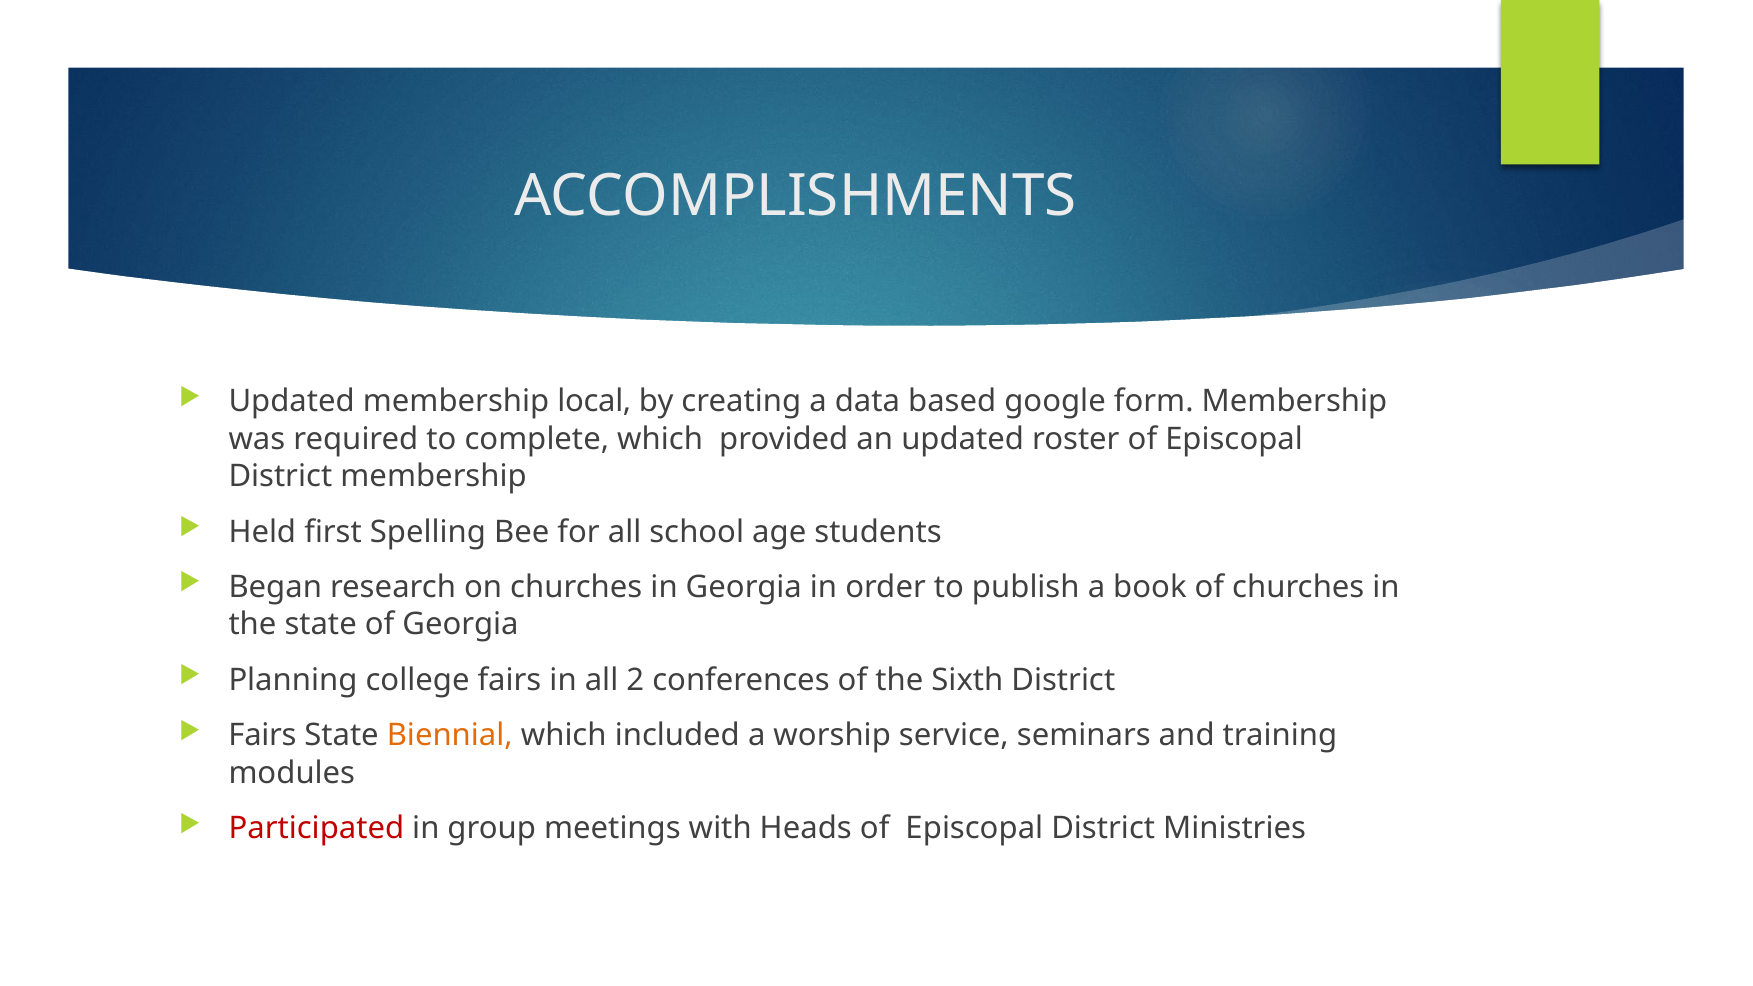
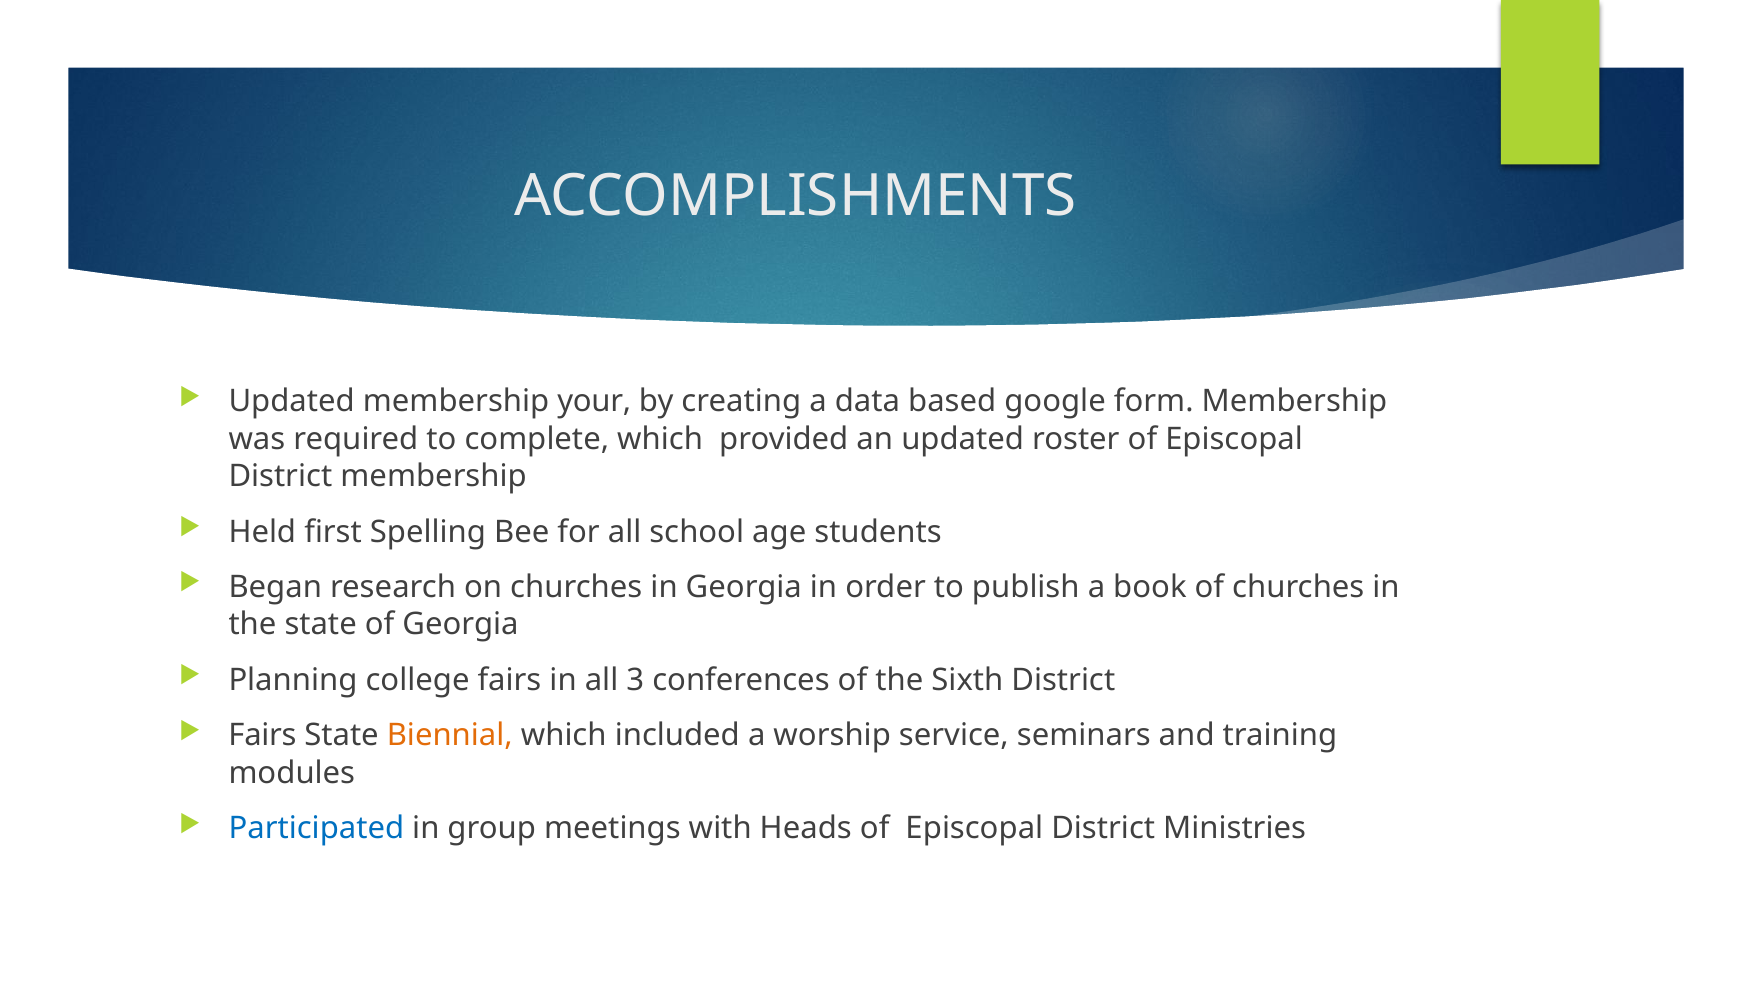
local: local -> your
2: 2 -> 3
Participated colour: red -> blue
